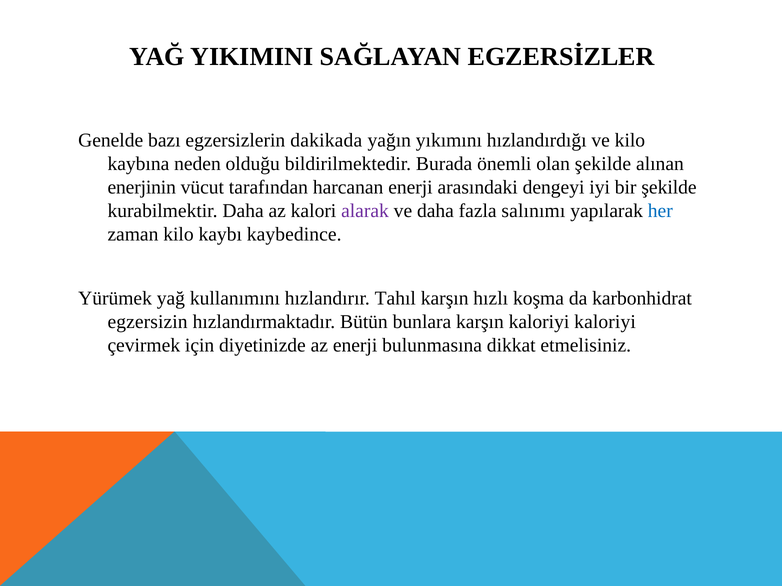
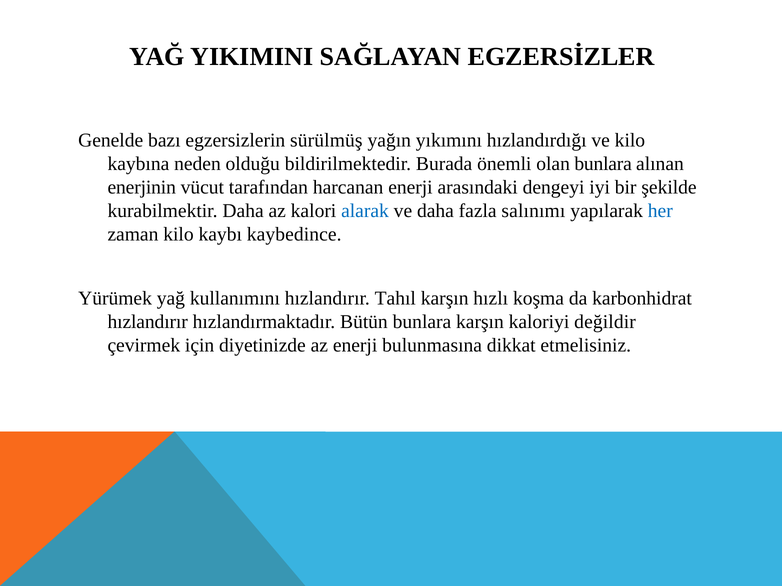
dakikada: dakikada -> sürülmüş
olan şekilde: şekilde -> bunlara
alarak colour: purple -> blue
egzersizin at (148, 322): egzersizin -> hızlandırır
kaloriyi kaloriyi: kaloriyi -> değildir
